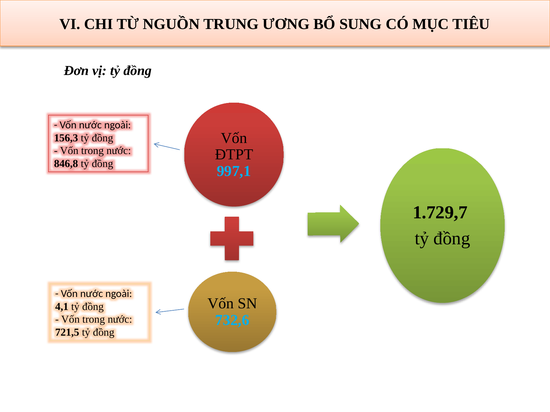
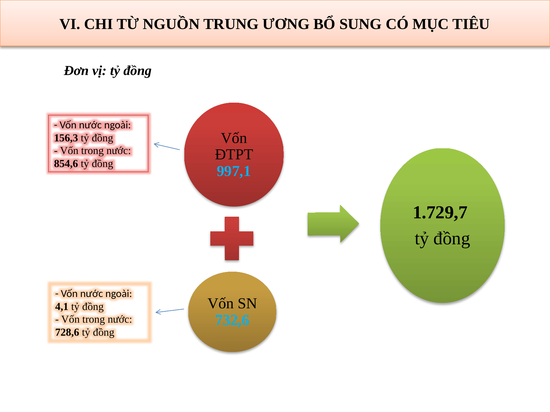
846,8: 846,8 -> 854,6
721,5: 721,5 -> 728,6
